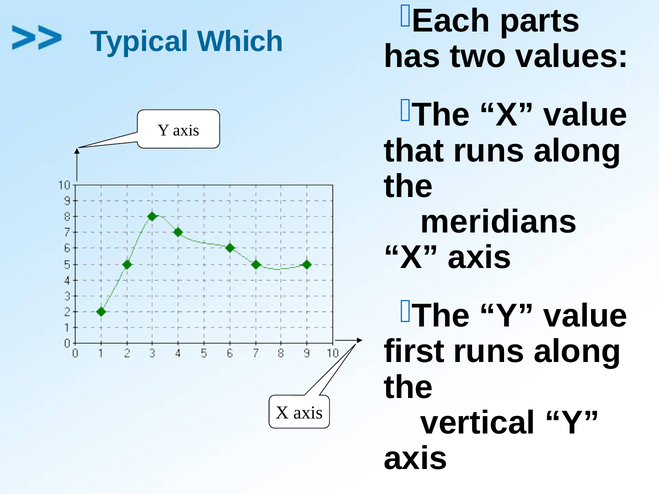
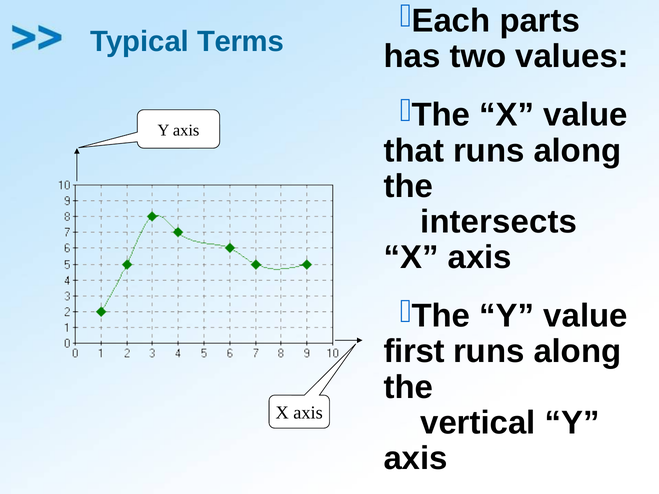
Which: Which -> Terms
meridians: meridians -> intersects
